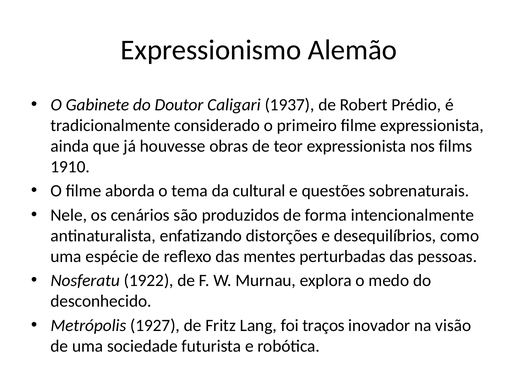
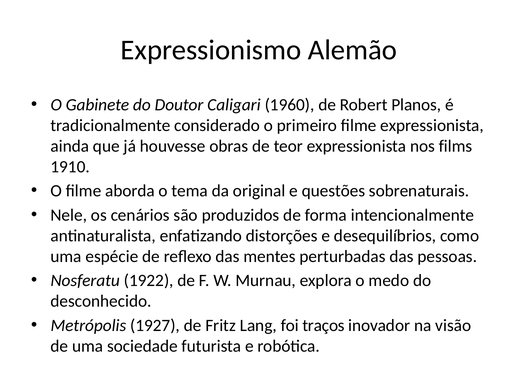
1937: 1937 -> 1960
Prédio: Prédio -> Planos
cultural: cultural -> original
